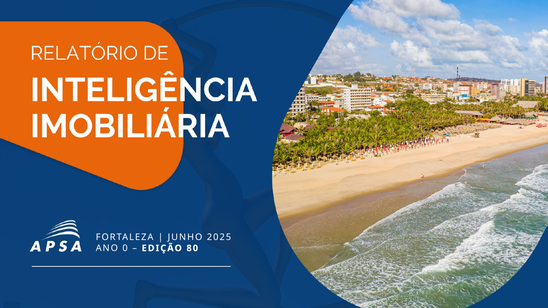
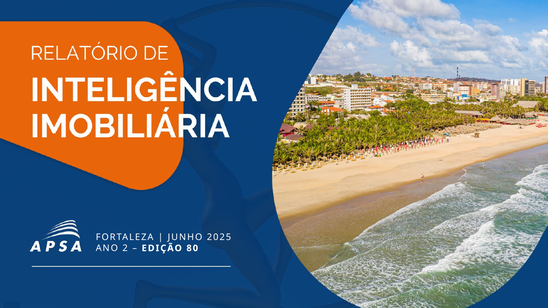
0: 0 -> 2
